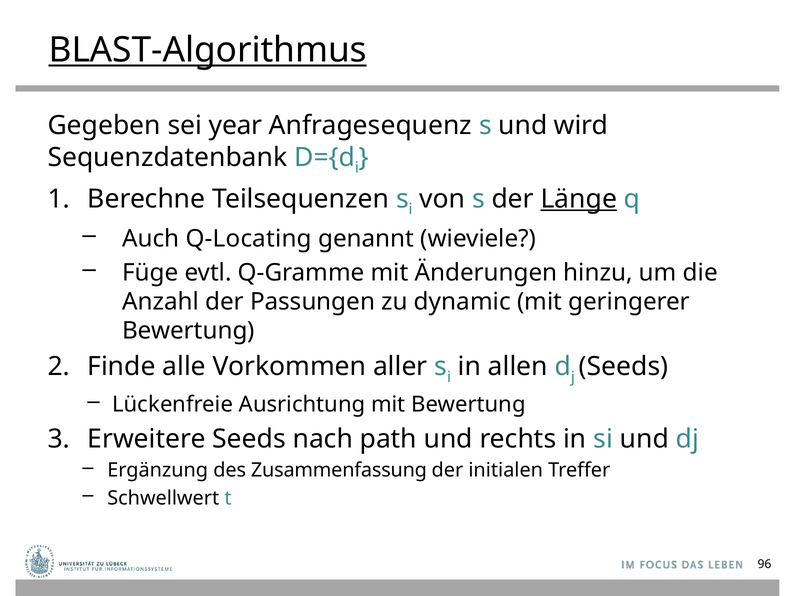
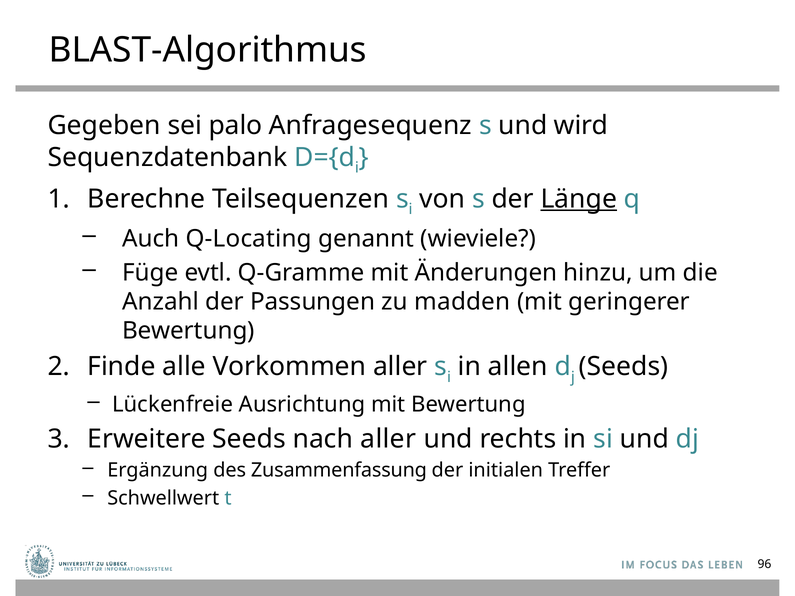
BLAST-Algorithmus underline: present -> none
year: year -> palo
dynamic: dynamic -> madden
nach path: path -> aller
